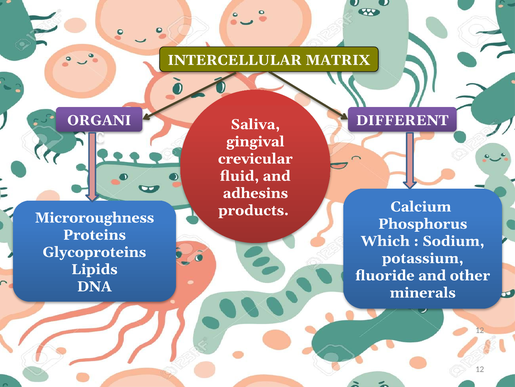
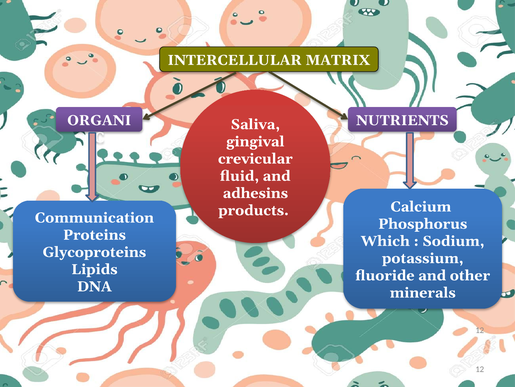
DIFFERENT: DIFFERENT -> NUTRIENTS
Microroughness: Microroughness -> Communication
